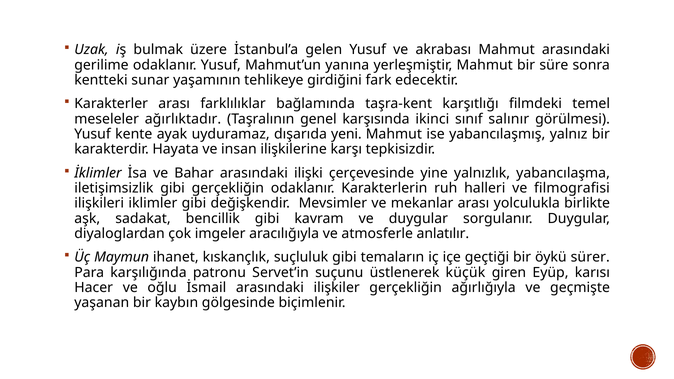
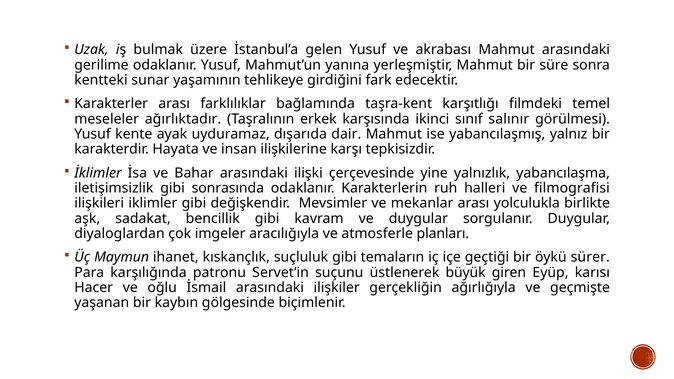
genel: genel -> erkek
yeni: yeni -> dair
gibi gerçekliğin: gerçekliğin -> sonrasında
anlatılır: anlatılır -> planları
küçük: küçük -> büyük
